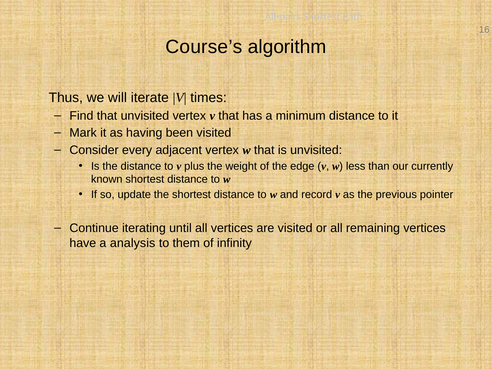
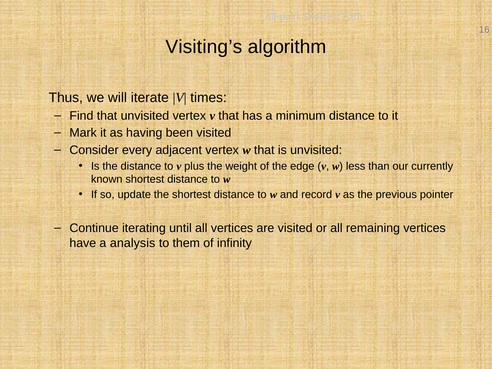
Course’s: Course’s -> Visiting’s
